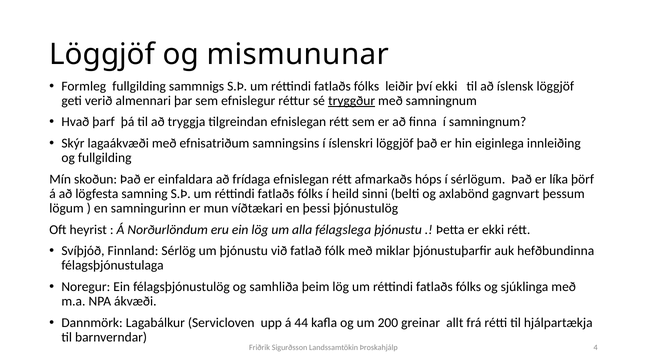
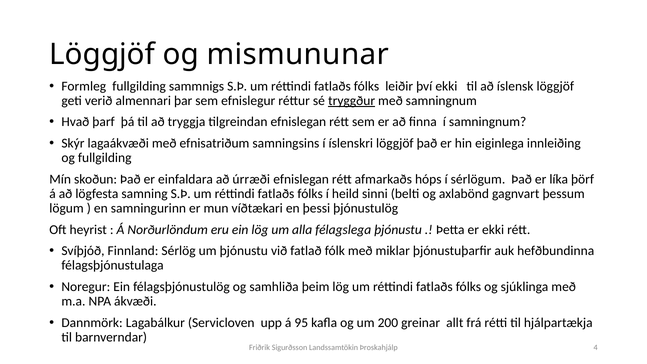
frídaga: frídaga -> úrræði
44: 44 -> 95
